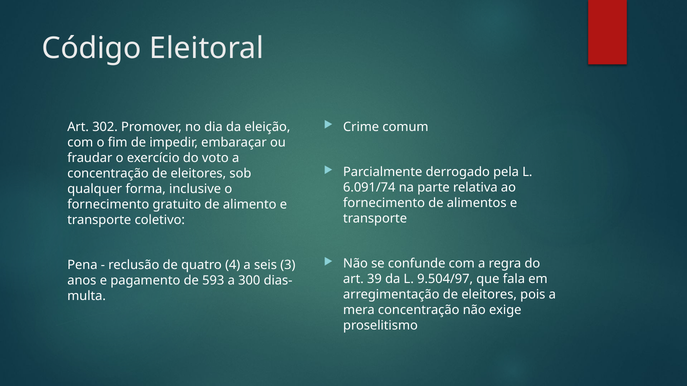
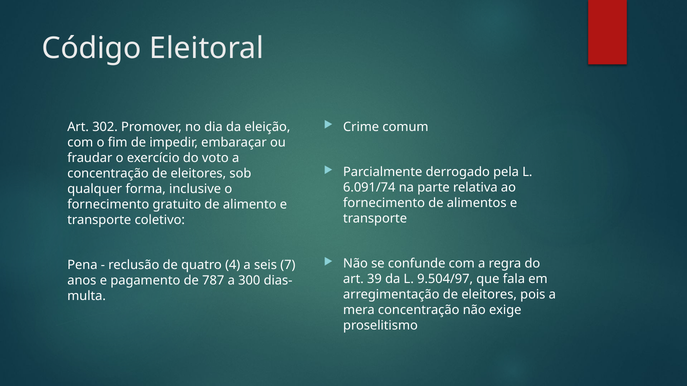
3: 3 -> 7
593: 593 -> 787
